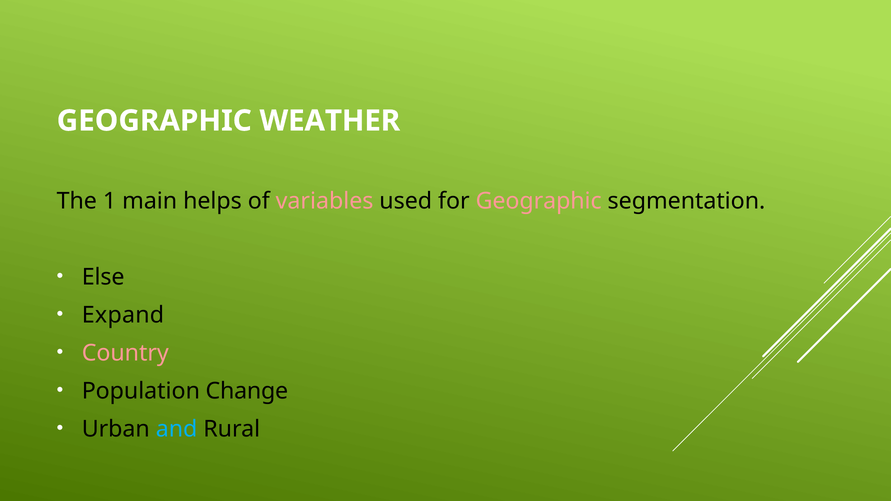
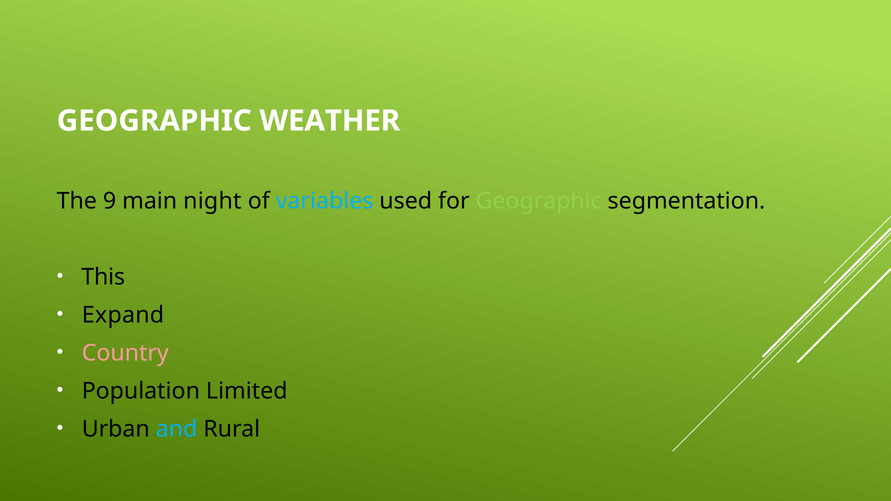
1: 1 -> 9
helps: helps -> night
variables colour: pink -> light blue
Geographic at (539, 201) colour: pink -> light green
Else: Else -> This
Change: Change -> Limited
